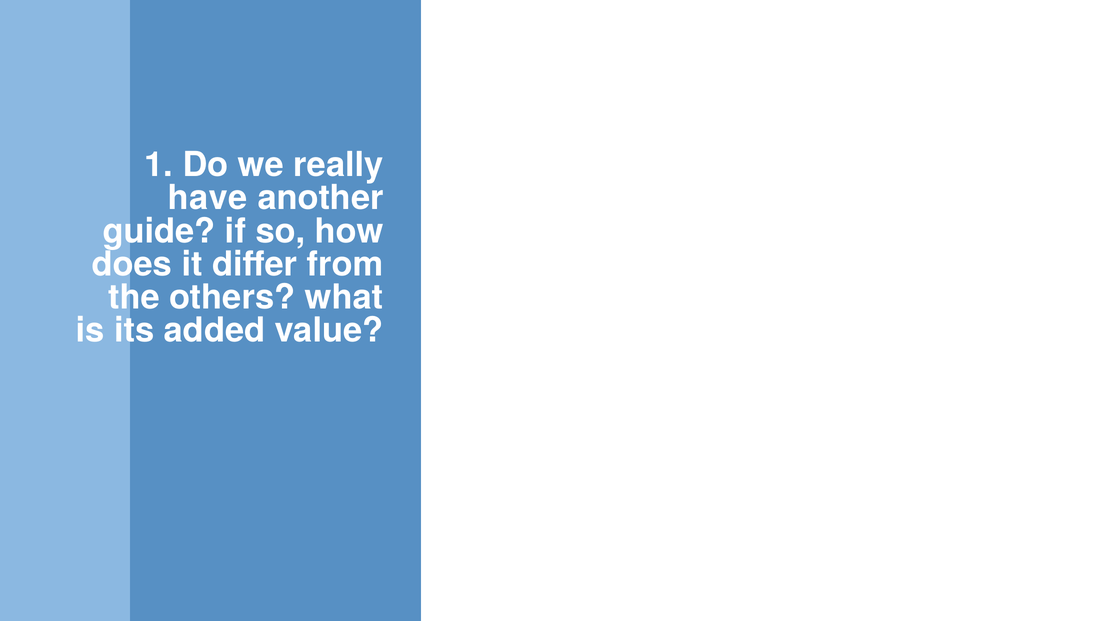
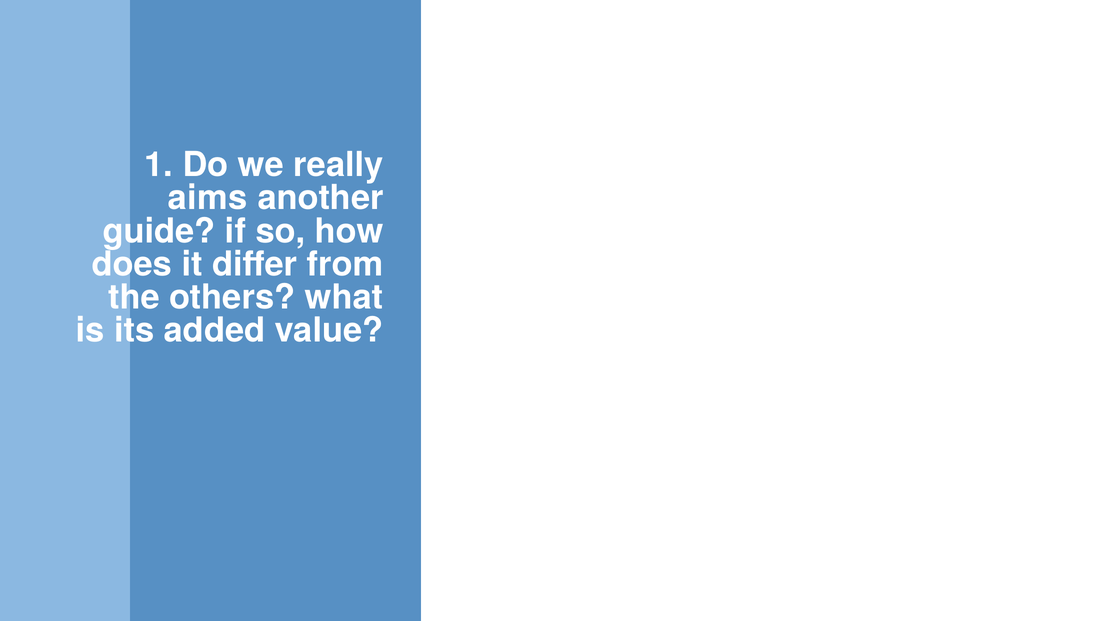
have: have -> aims
